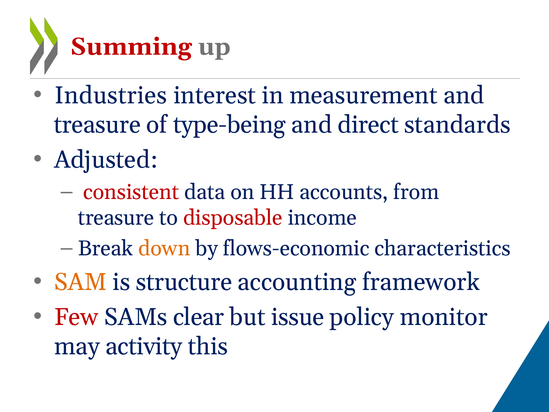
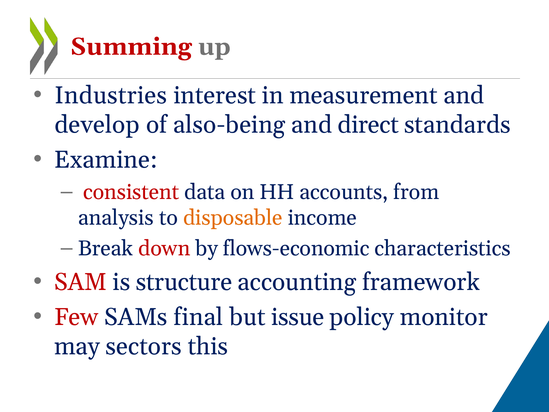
treasure at (97, 125): treasure -> develop
type-being: type-being -> also-being
Adjusted: Adjusted -> Examine
treasure at (116, 218): treasure -> analysis
disposable colour: red -> orange
down colour: orange -> red
SAM colour: orange -> red
clear: clear -> final
activity: activity -> sectors
